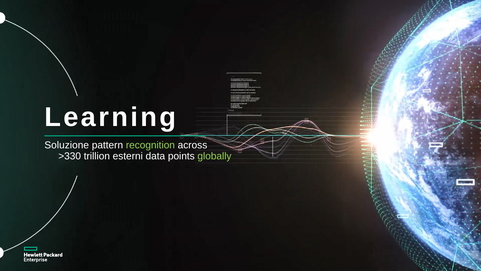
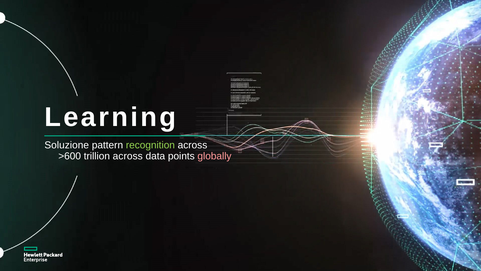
>330: >330 -> >600
trillion esterni: esterni -> across
globally colour: light green -> pink
